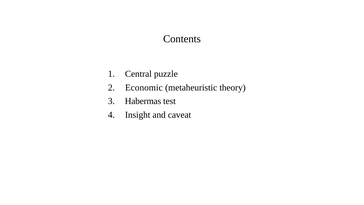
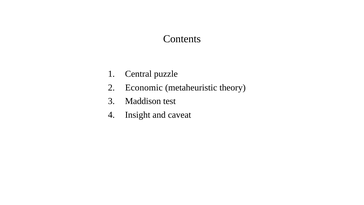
Habermas: Habermas -> Maddison
